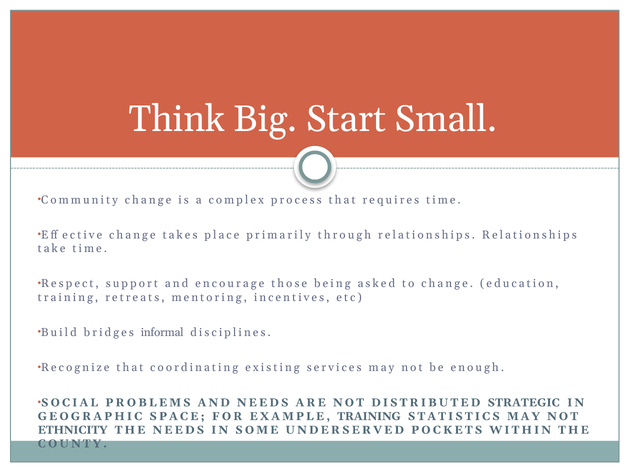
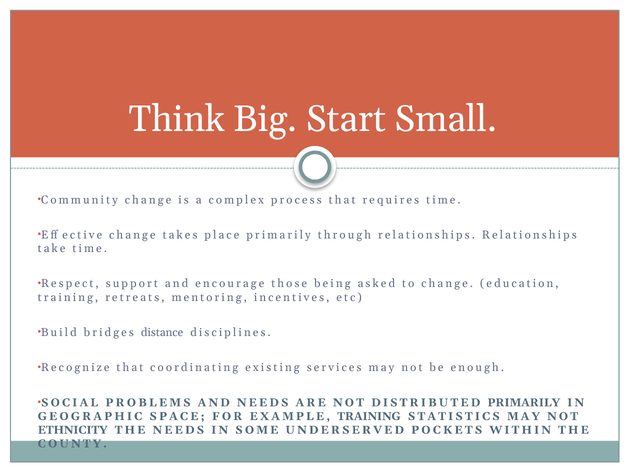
informal: informal -> distance
DISTRIBUTED STRATEGIC: STRATEGIC -> PRIMARILY
